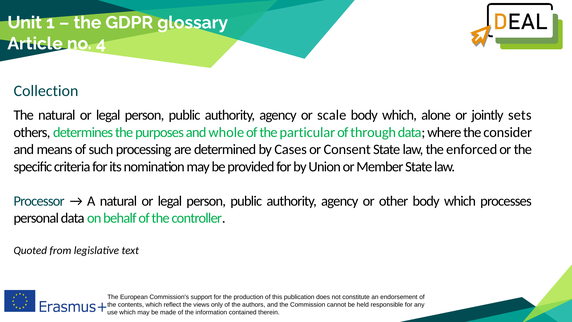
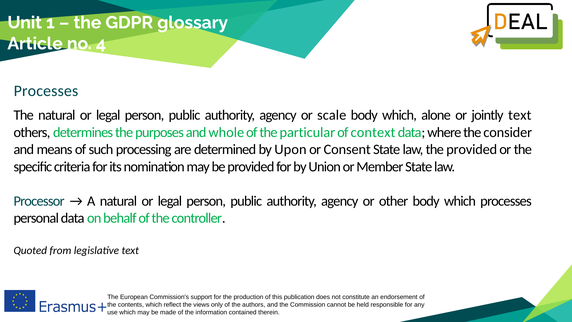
Collection at (46, 91): Collection -> Processes
jointly sets: sets -> text
through: through -> context
Cases: Cases -> Upon
the enforced: enforced -> provided
